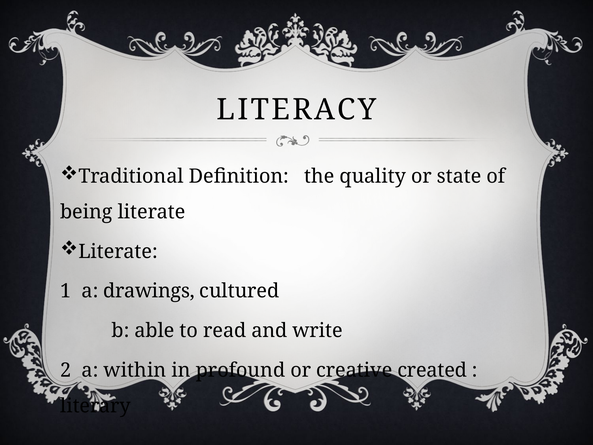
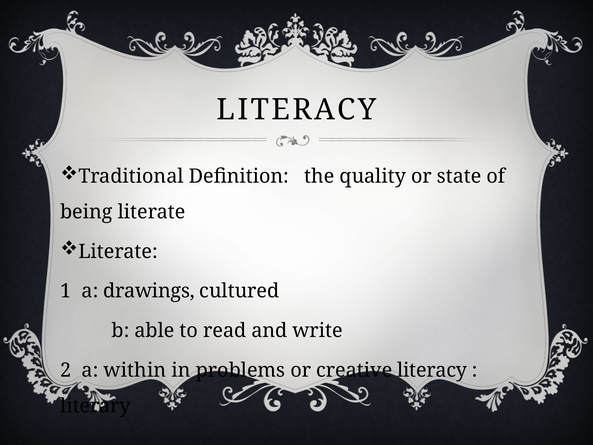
profound: profound -> problems
creative created: created -> literacy
